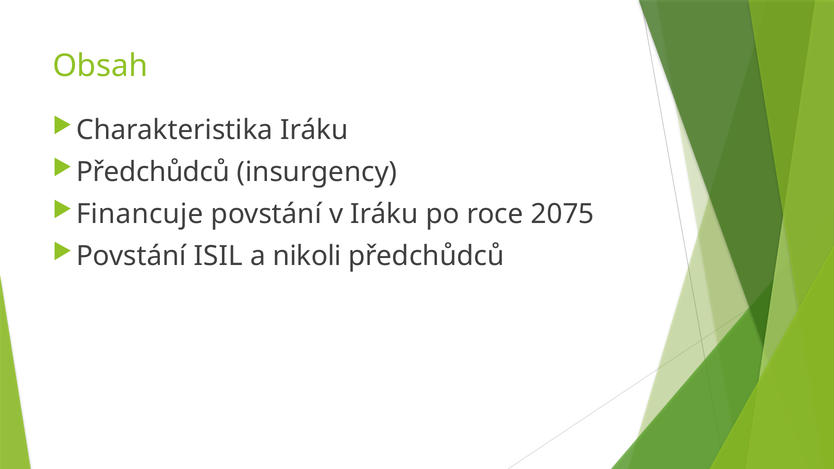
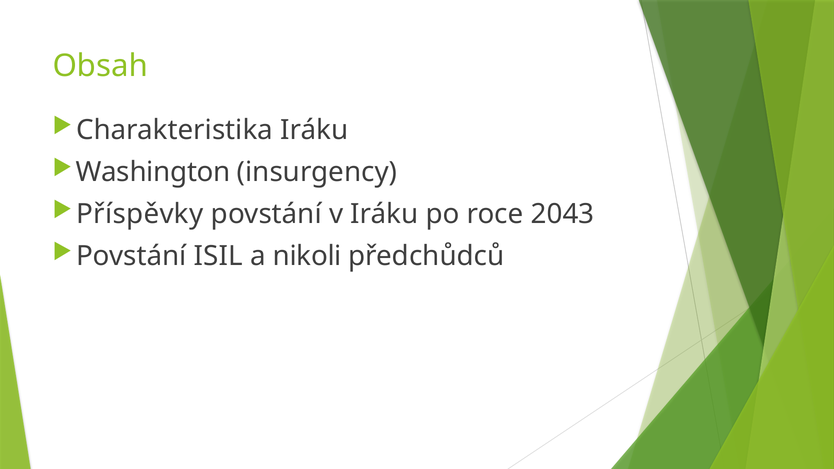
Předchůdců at (153, 172): Předchůdců -> Washington
Financuje: Financuje -> Příspěvky
2075: 2075 -> 2043
